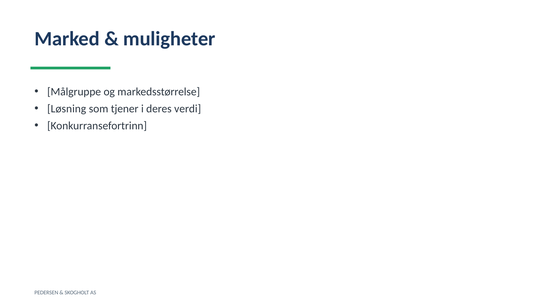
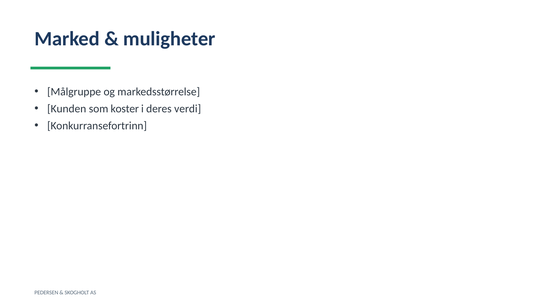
Løsning: Løsning -> Kunden
tjener: tjener -> koster
